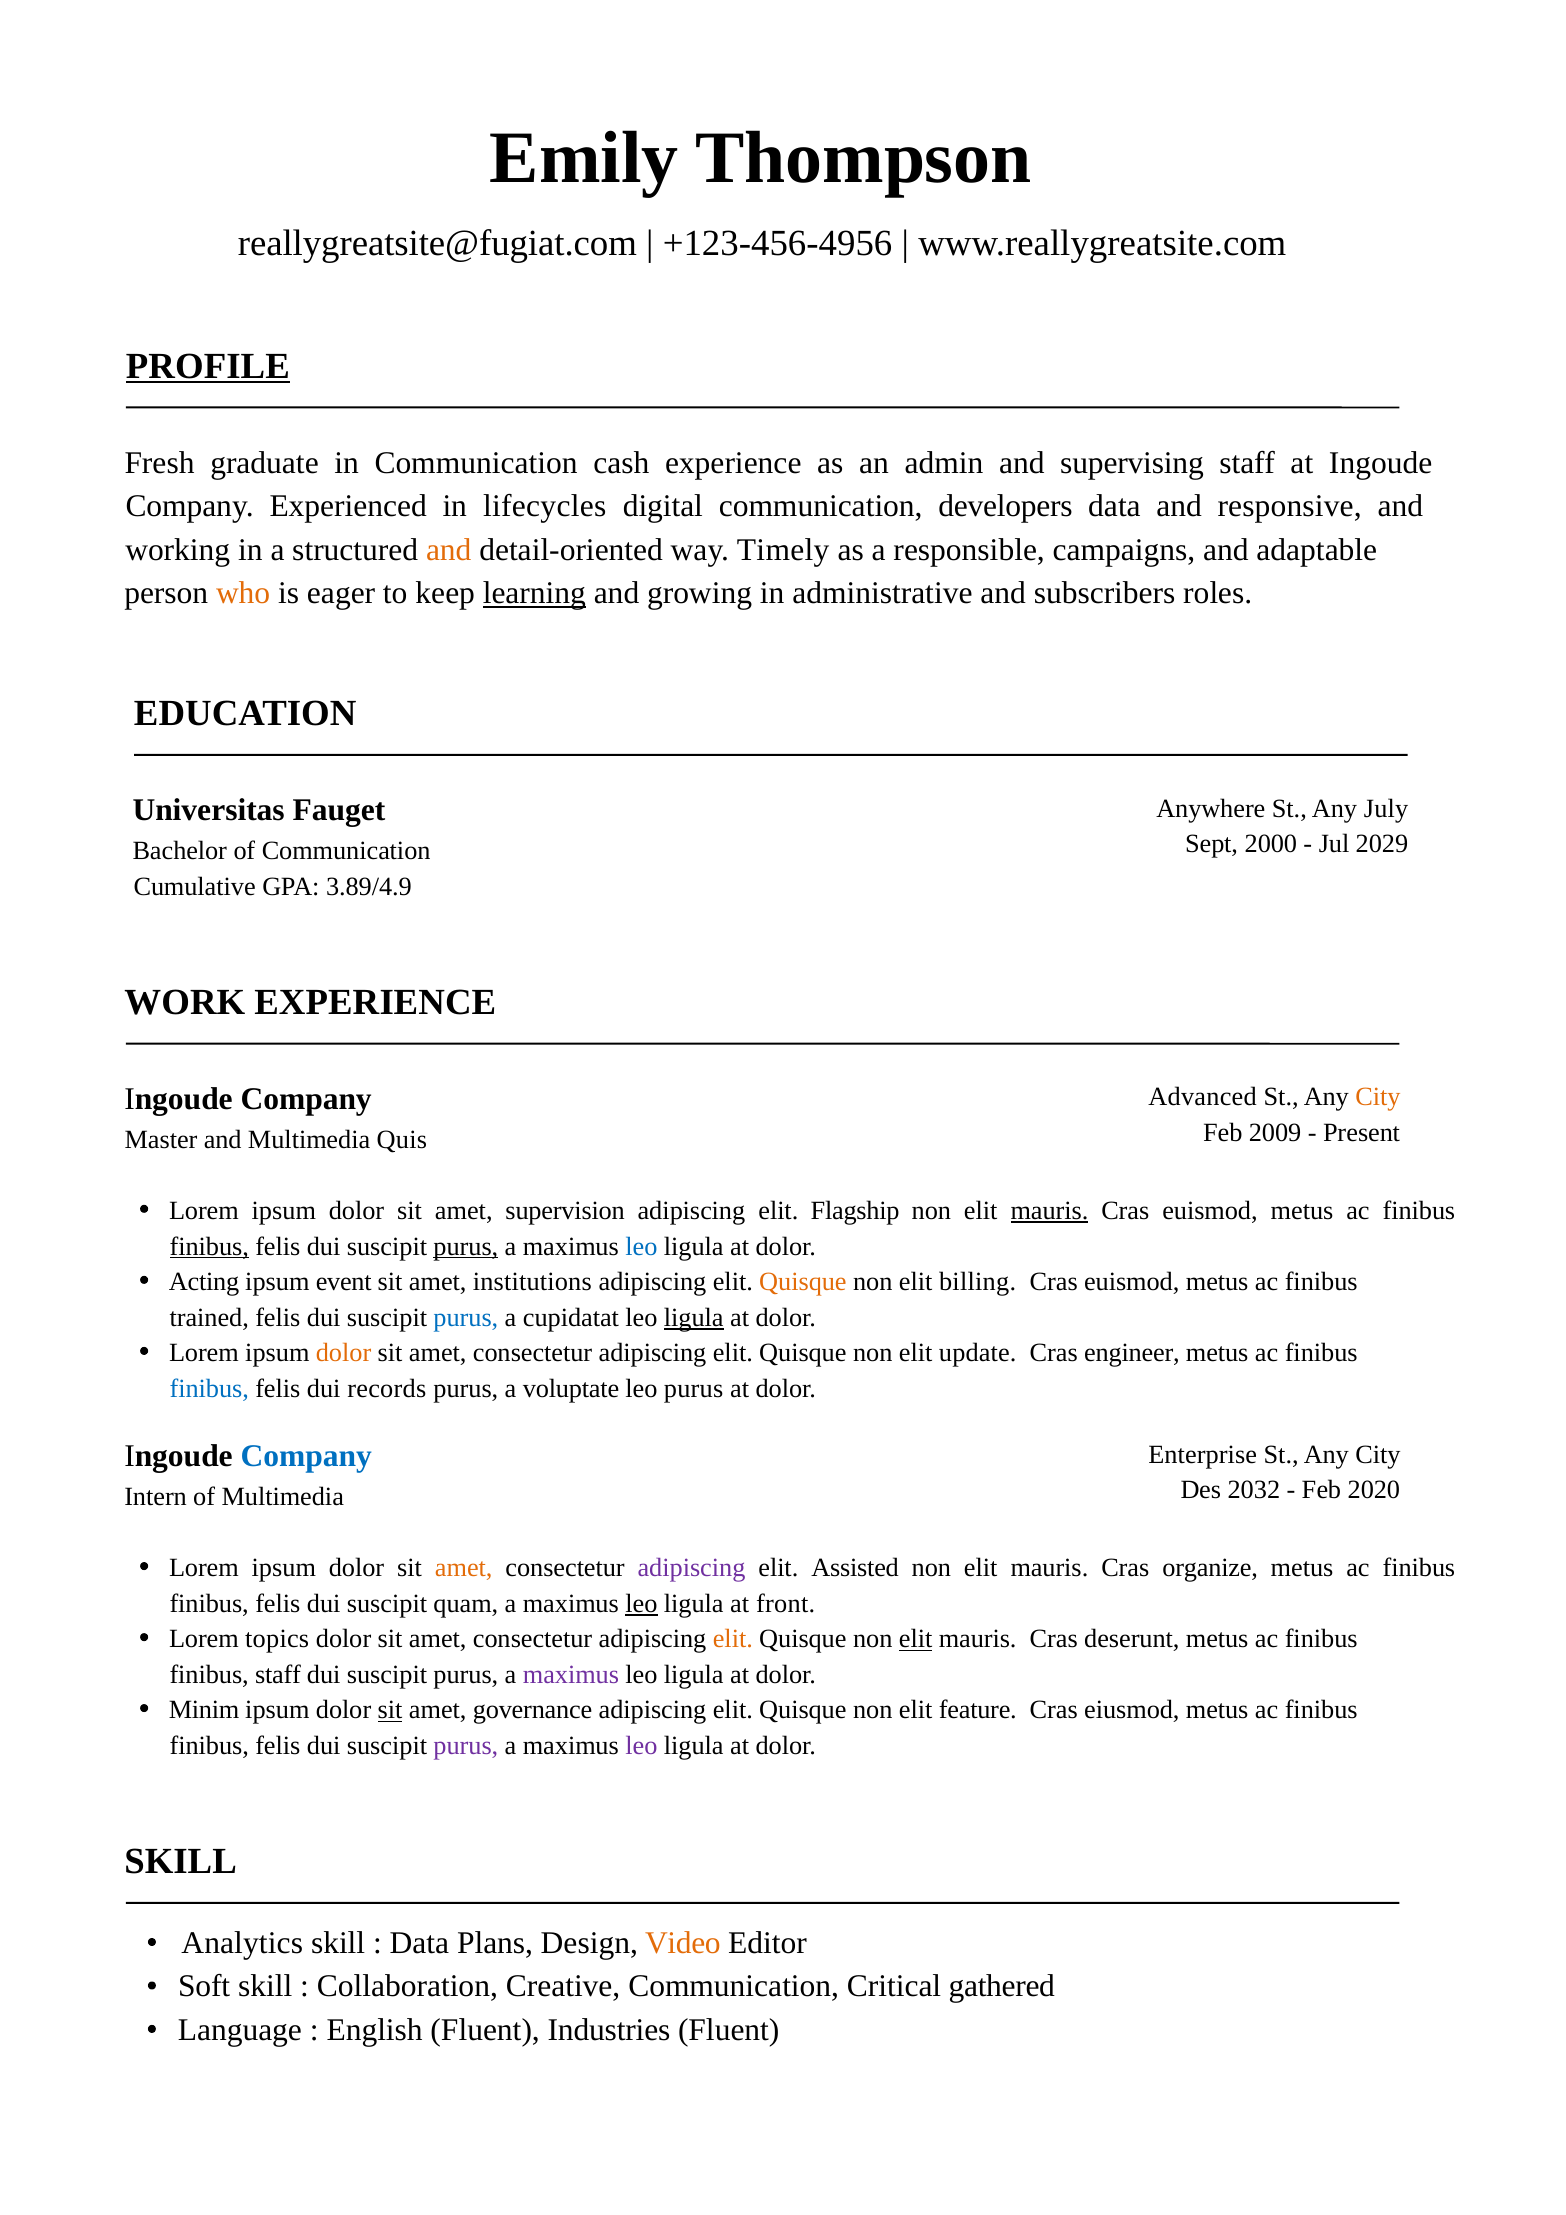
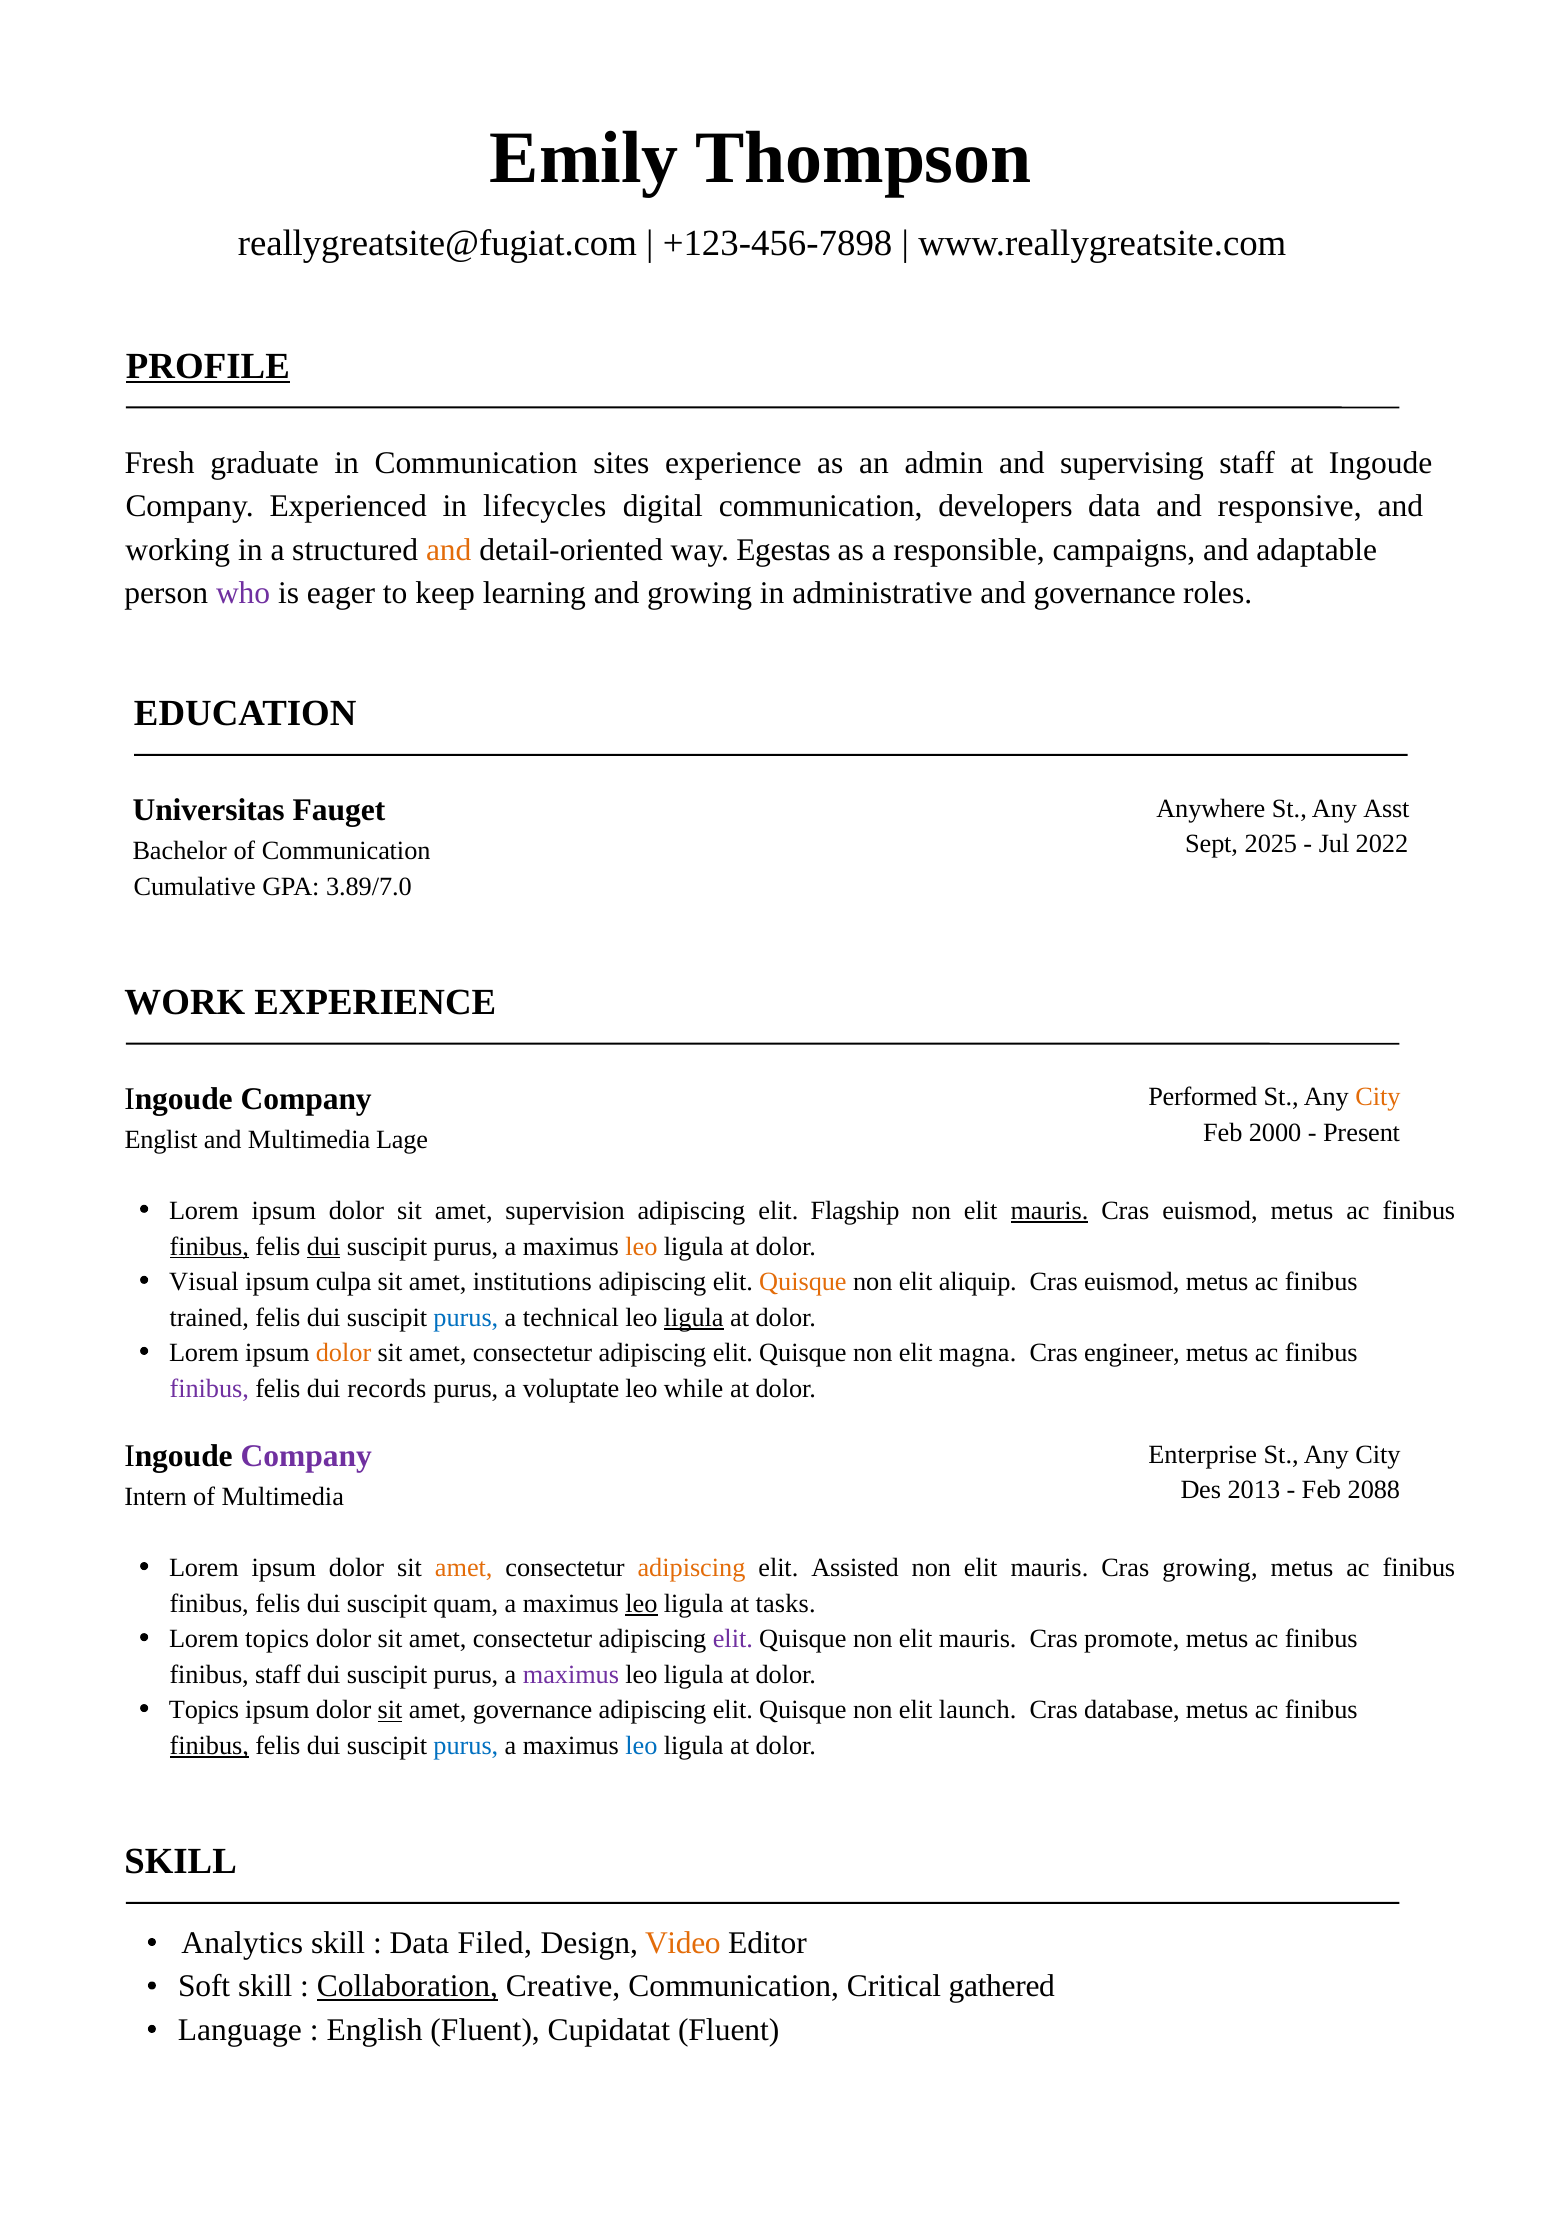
+123-456-4956: +123-456-4956 -> +123-456-7898
cash: cash -> sites
Timely: Timely -> Egestas
who colour: orange -> purple
learning underline: present -> none
and subscribers: subscribers -> governance
July: July -> Asst
2000: 2000 -> 2025
2029: 2029 -> 2022
3.89/4.9: 3.89/4.9 -> 3.89/7.0
Advanced: Advanced -> Performed
2009: 2009 -> 2000
Master: Master -> Englist
Quis: Quis -> Lage
dui at (324, 1246) underline: none -> present
purus at (466, 1246) underline: present -> none
leo at (641, 1246) colour: blue -> orange
Acting: Acting -> Visual
event: event -> culpa
billing: billing -> aliquip
cupidatat: cupidatat -> technical
update: update -> magna
finibus at (209, 1388) colour: blue -> purple
leo purus: purus -> while
Company at (306, 1456) colour: blue -> purple
2032: 2032 -> 2013
2020: 2020 -> 2088
adipiscing at (692, 1568) colour: purple -> orange
Cras organize: organize -> growing
front: front -> tasks
elit at (733, 1639) colour: orange -> purple
elit at (916, 1639) underline: present -> none
deserunt: deserunt -> promote
Minim at (204, 1710): Minim -> Topics
feature: feature -> launch
eiusmod: eiusmod -> database
finibus at (209, 1746) underline: none -> present
purus at (466, 1746) colour: purple -> blue
leo at (641, 1746) colour: purple -> blue
Plans: Plans -> Filed
Collaboration underline: none -> present
Industries: Industries -> Cupidatat
